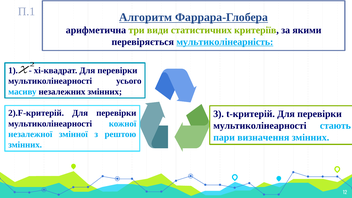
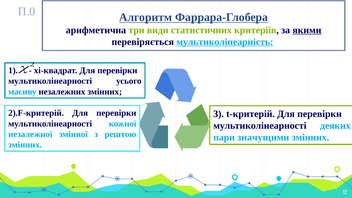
П.1: П.1 -> П.0
якими underline: none -> present
стають: стають -> деяких
визначення: визначення -> значущими
